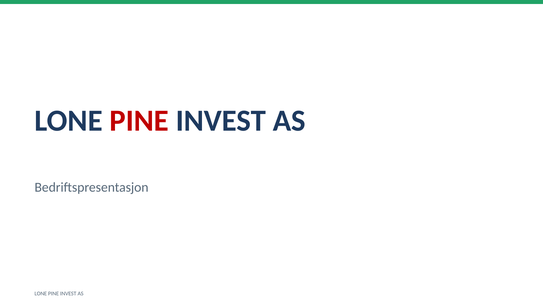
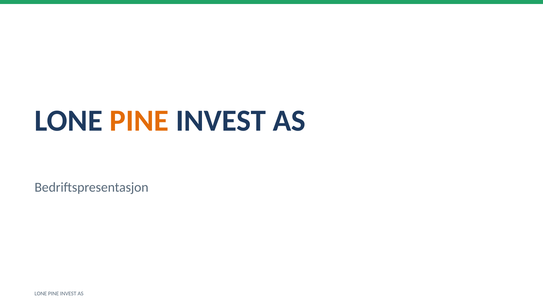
PINE at (139, 120) colour: red -> orange
